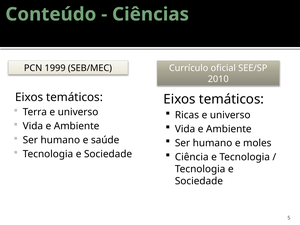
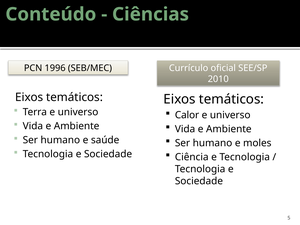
1999: 1999 -> 1996
Ricas: Ricas -> Calor
